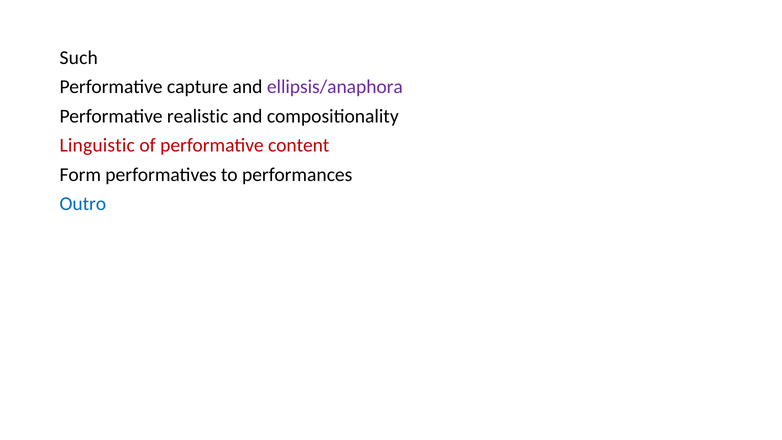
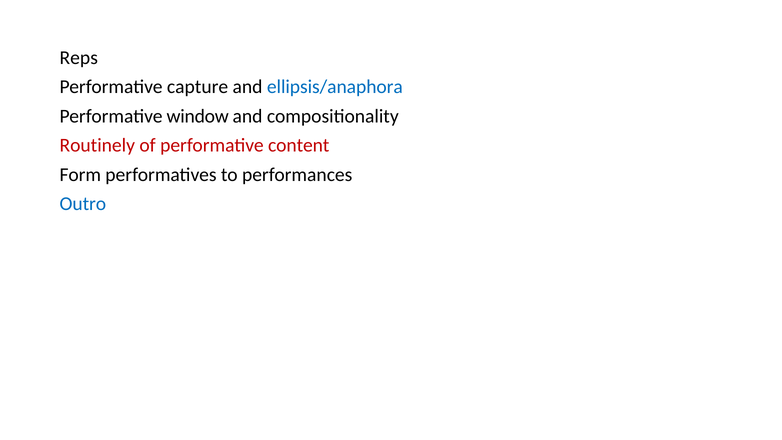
Such: Such -> Reps
ellipsis/anaphora colour: purple -> blue
realistic: realistic -> window
Linguistic: Linguistic -> Routinely
